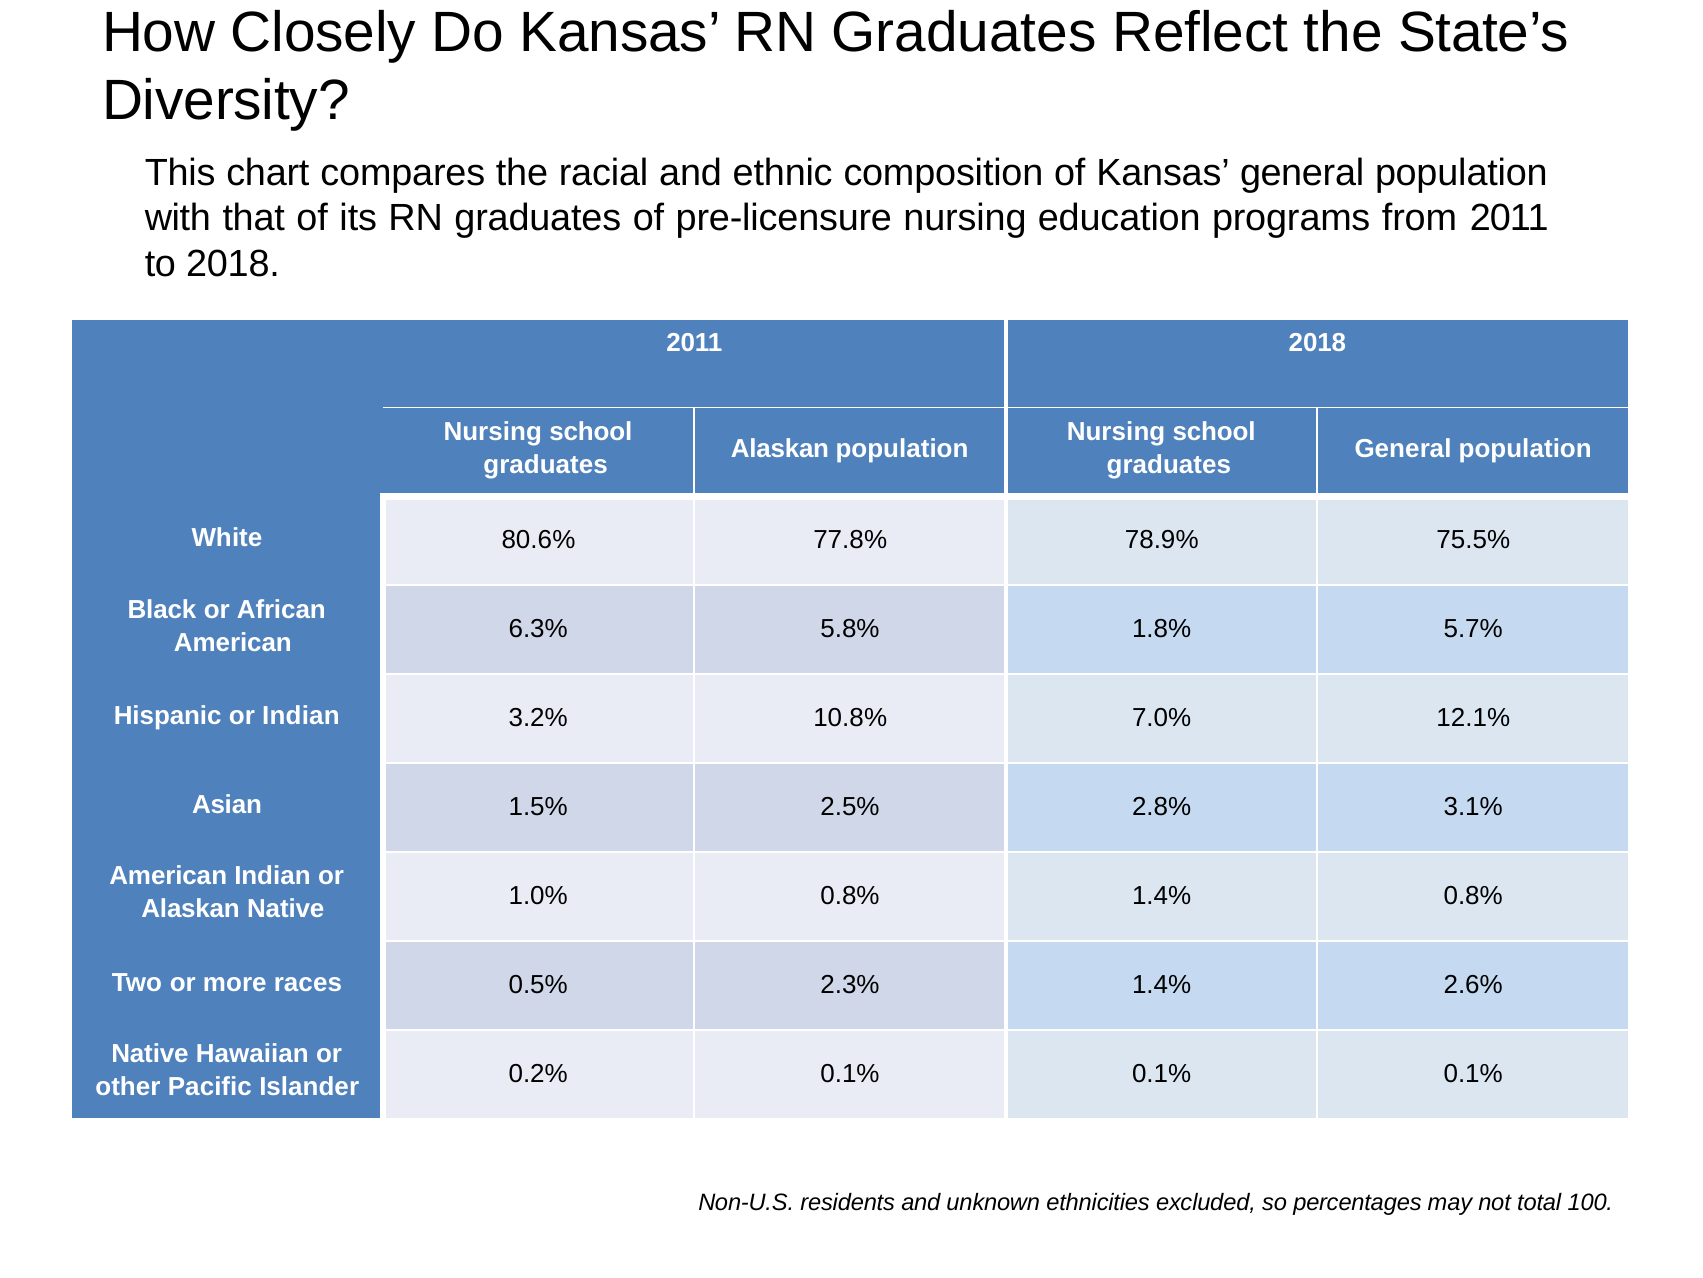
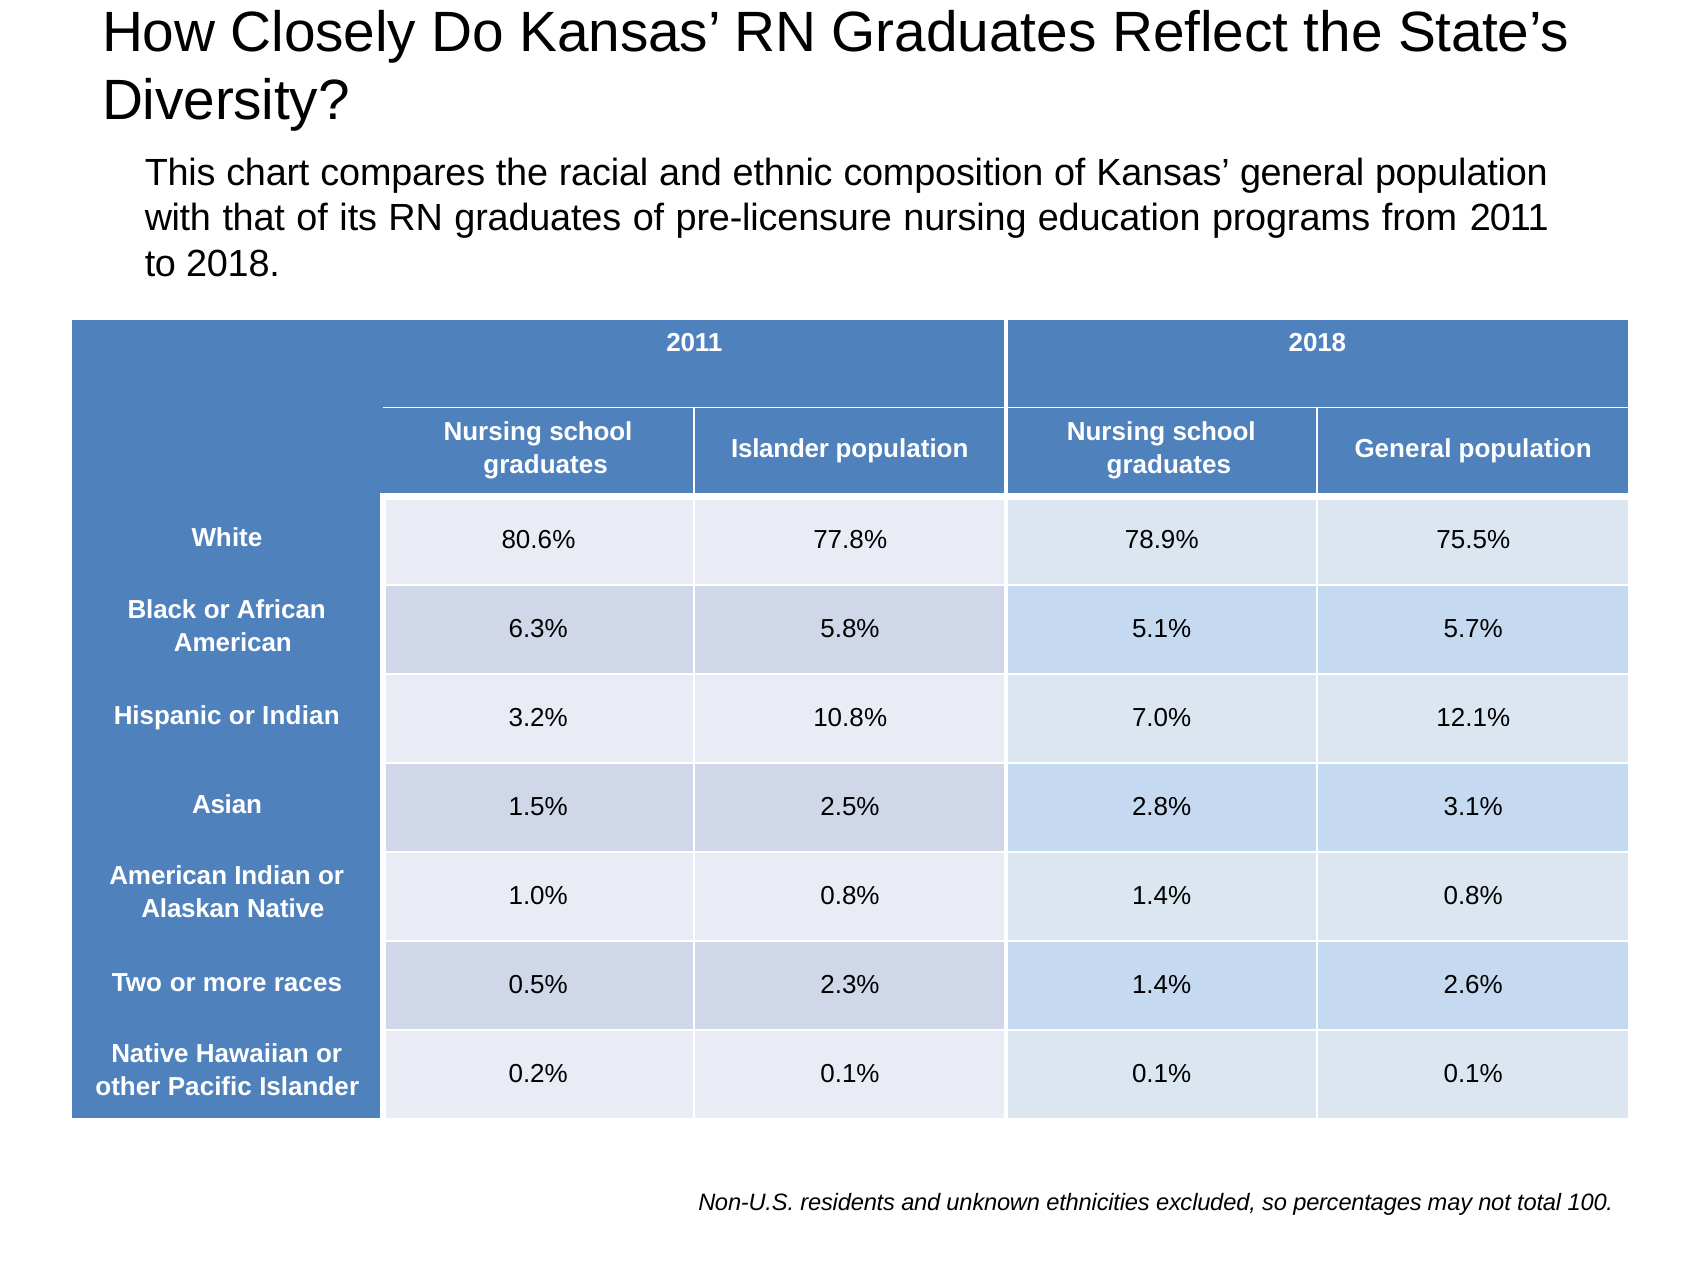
Alaskan at (780, 449): Alaskan -> Islander
1.8%: 1.8% -> 5.1%
